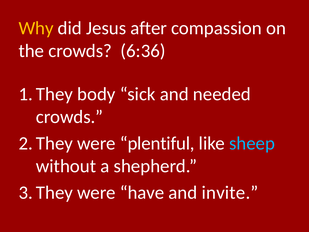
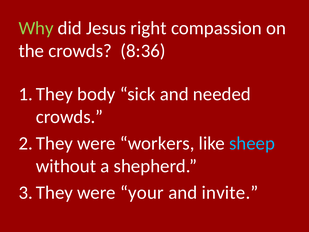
Why colour: yellow -> light green
after: after -> right
6:36: 6:36 -> 8:36
plentiful: plentiful -> workers
have: have -> your
